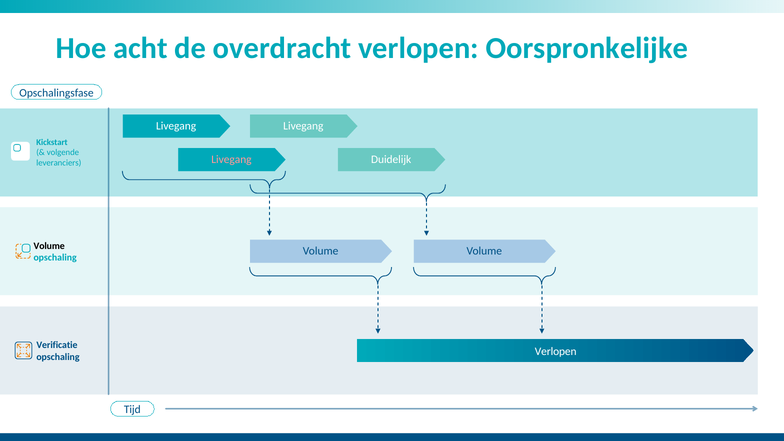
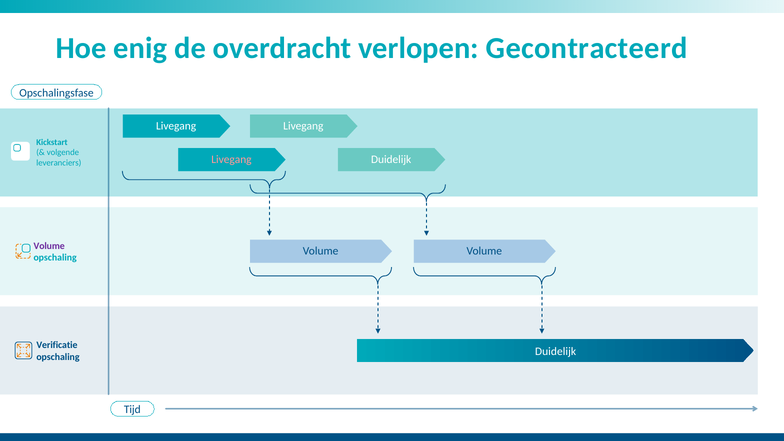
acht: acht -> enig
Oorspronkelijke: Oorspronkelijke -> Gecontracteerd
Volume at (49, 246) colour: black -> purple
Verlopen at (556, 351): Verlopen -> Duidelijk
